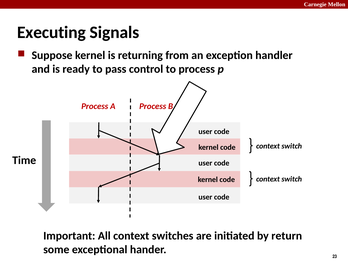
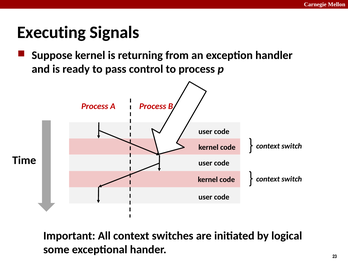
return: return -> logical
